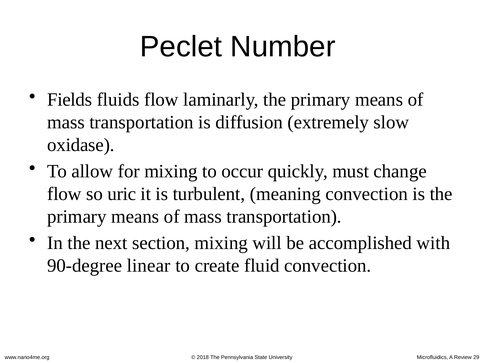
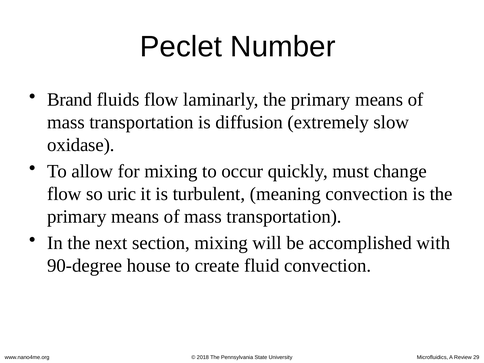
Fields: Fields -> Brand
linear: linear -> house
